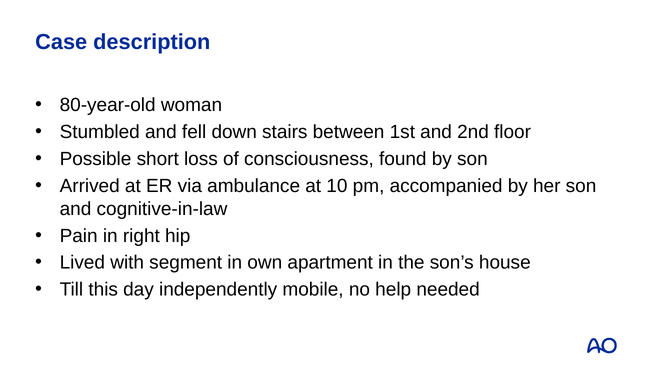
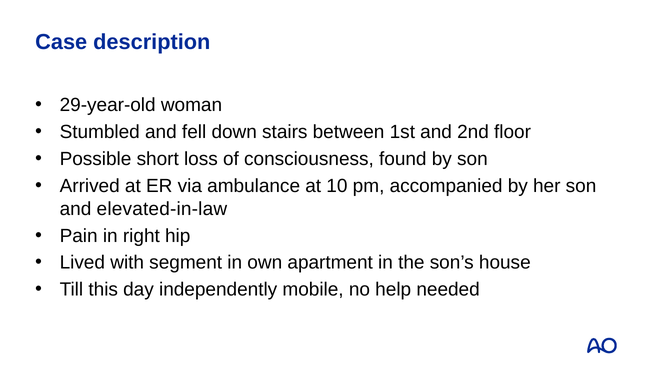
80-year-old: 80-year-old -> 29-year-old
cognitive-in-law: cognitive-in-law -> elevated-in-law
